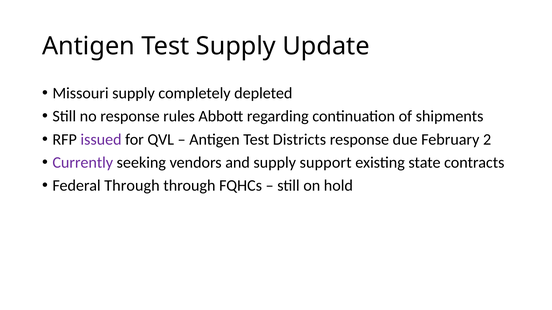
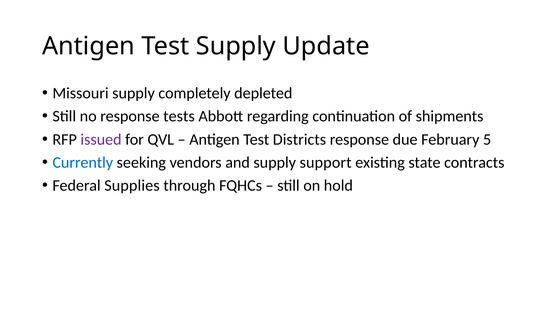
rules: rules -> tests
2: 2 -> 5
Currently colour: purple -> blue
Federal Through: Through -> Supplies
